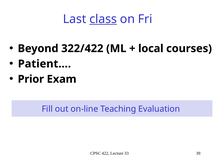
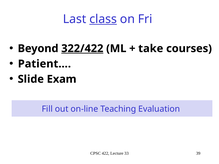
322/422 underline: none -> present
local: local -> take
Prior: Prior -> Slide
